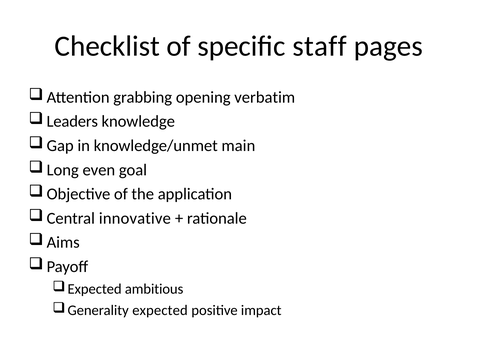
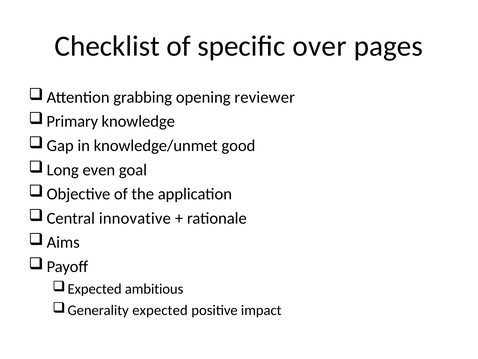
staff: staff -> over
verbatim: verbatim -> reviewer
Leaders: Leaders -> Primary
main: main -> good
